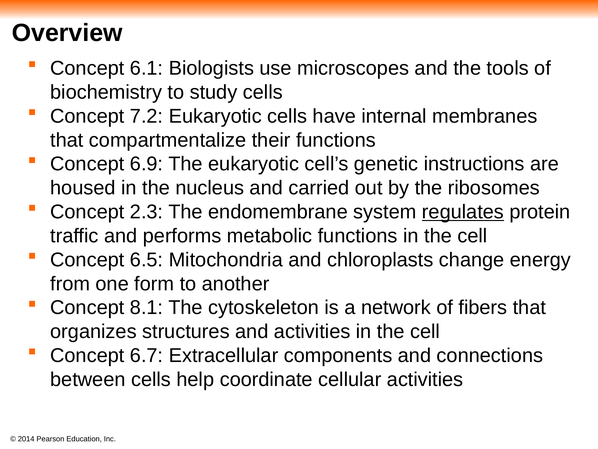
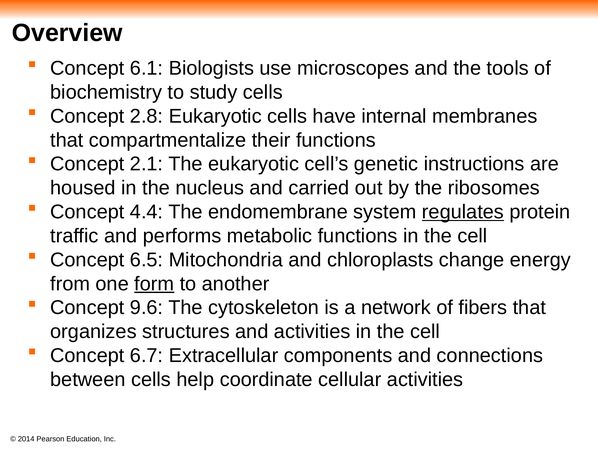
7.2: 7.2 -> 2.8
6.9: 6.9 -> 2.1
2.3: 2.3 -> 4.4
form underline: none -> present
8.1: 8.1 -> 9.6
